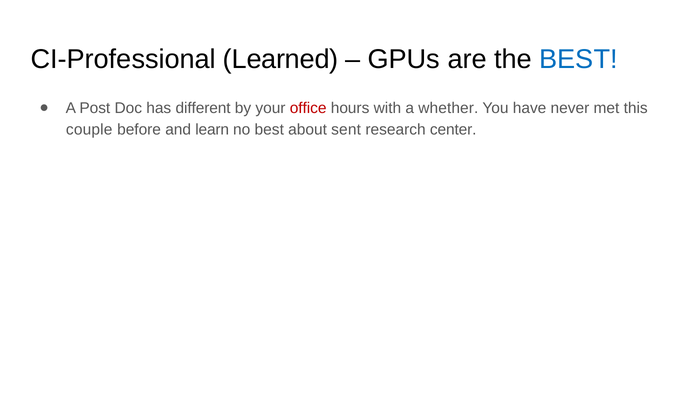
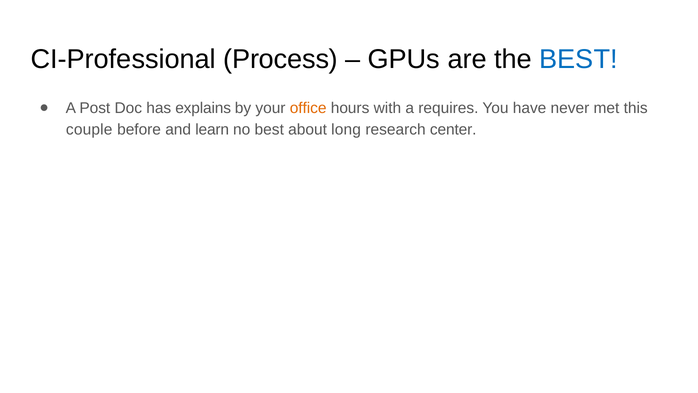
Learned: Learned -> Process
different: different -> explains
office colour: red -> orange
whether: whether -> requires
sent: sent -> long
